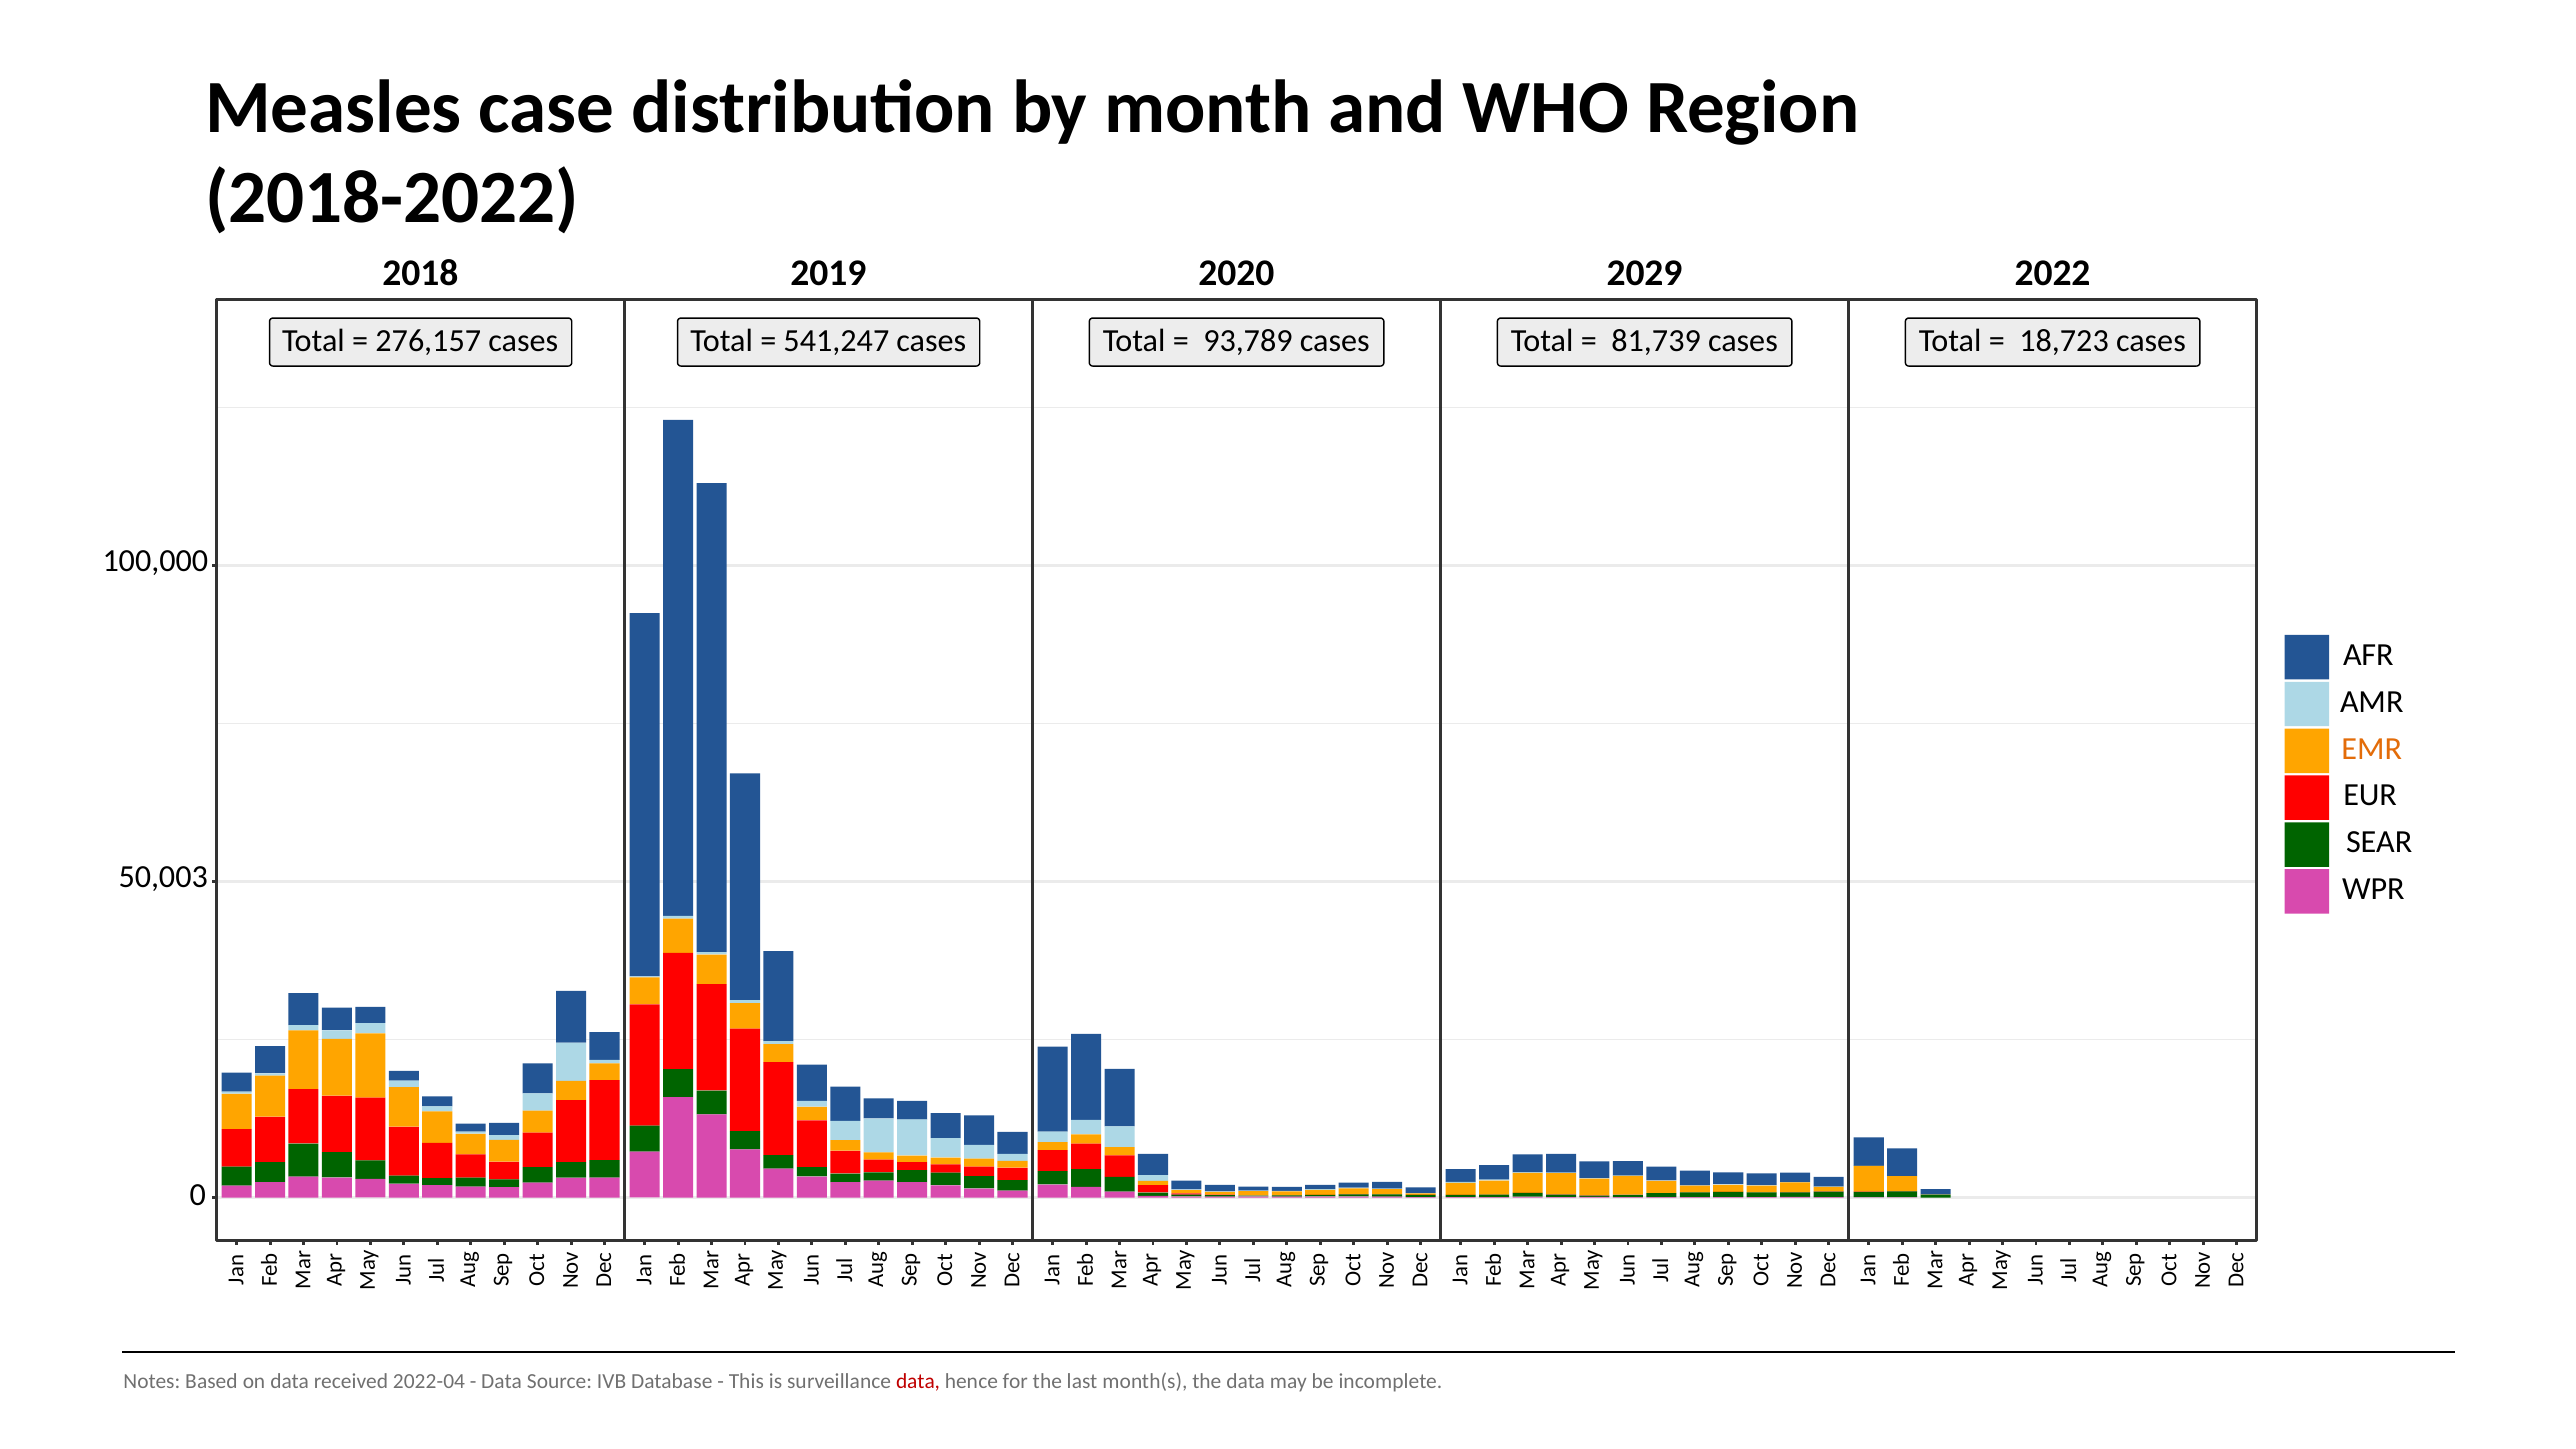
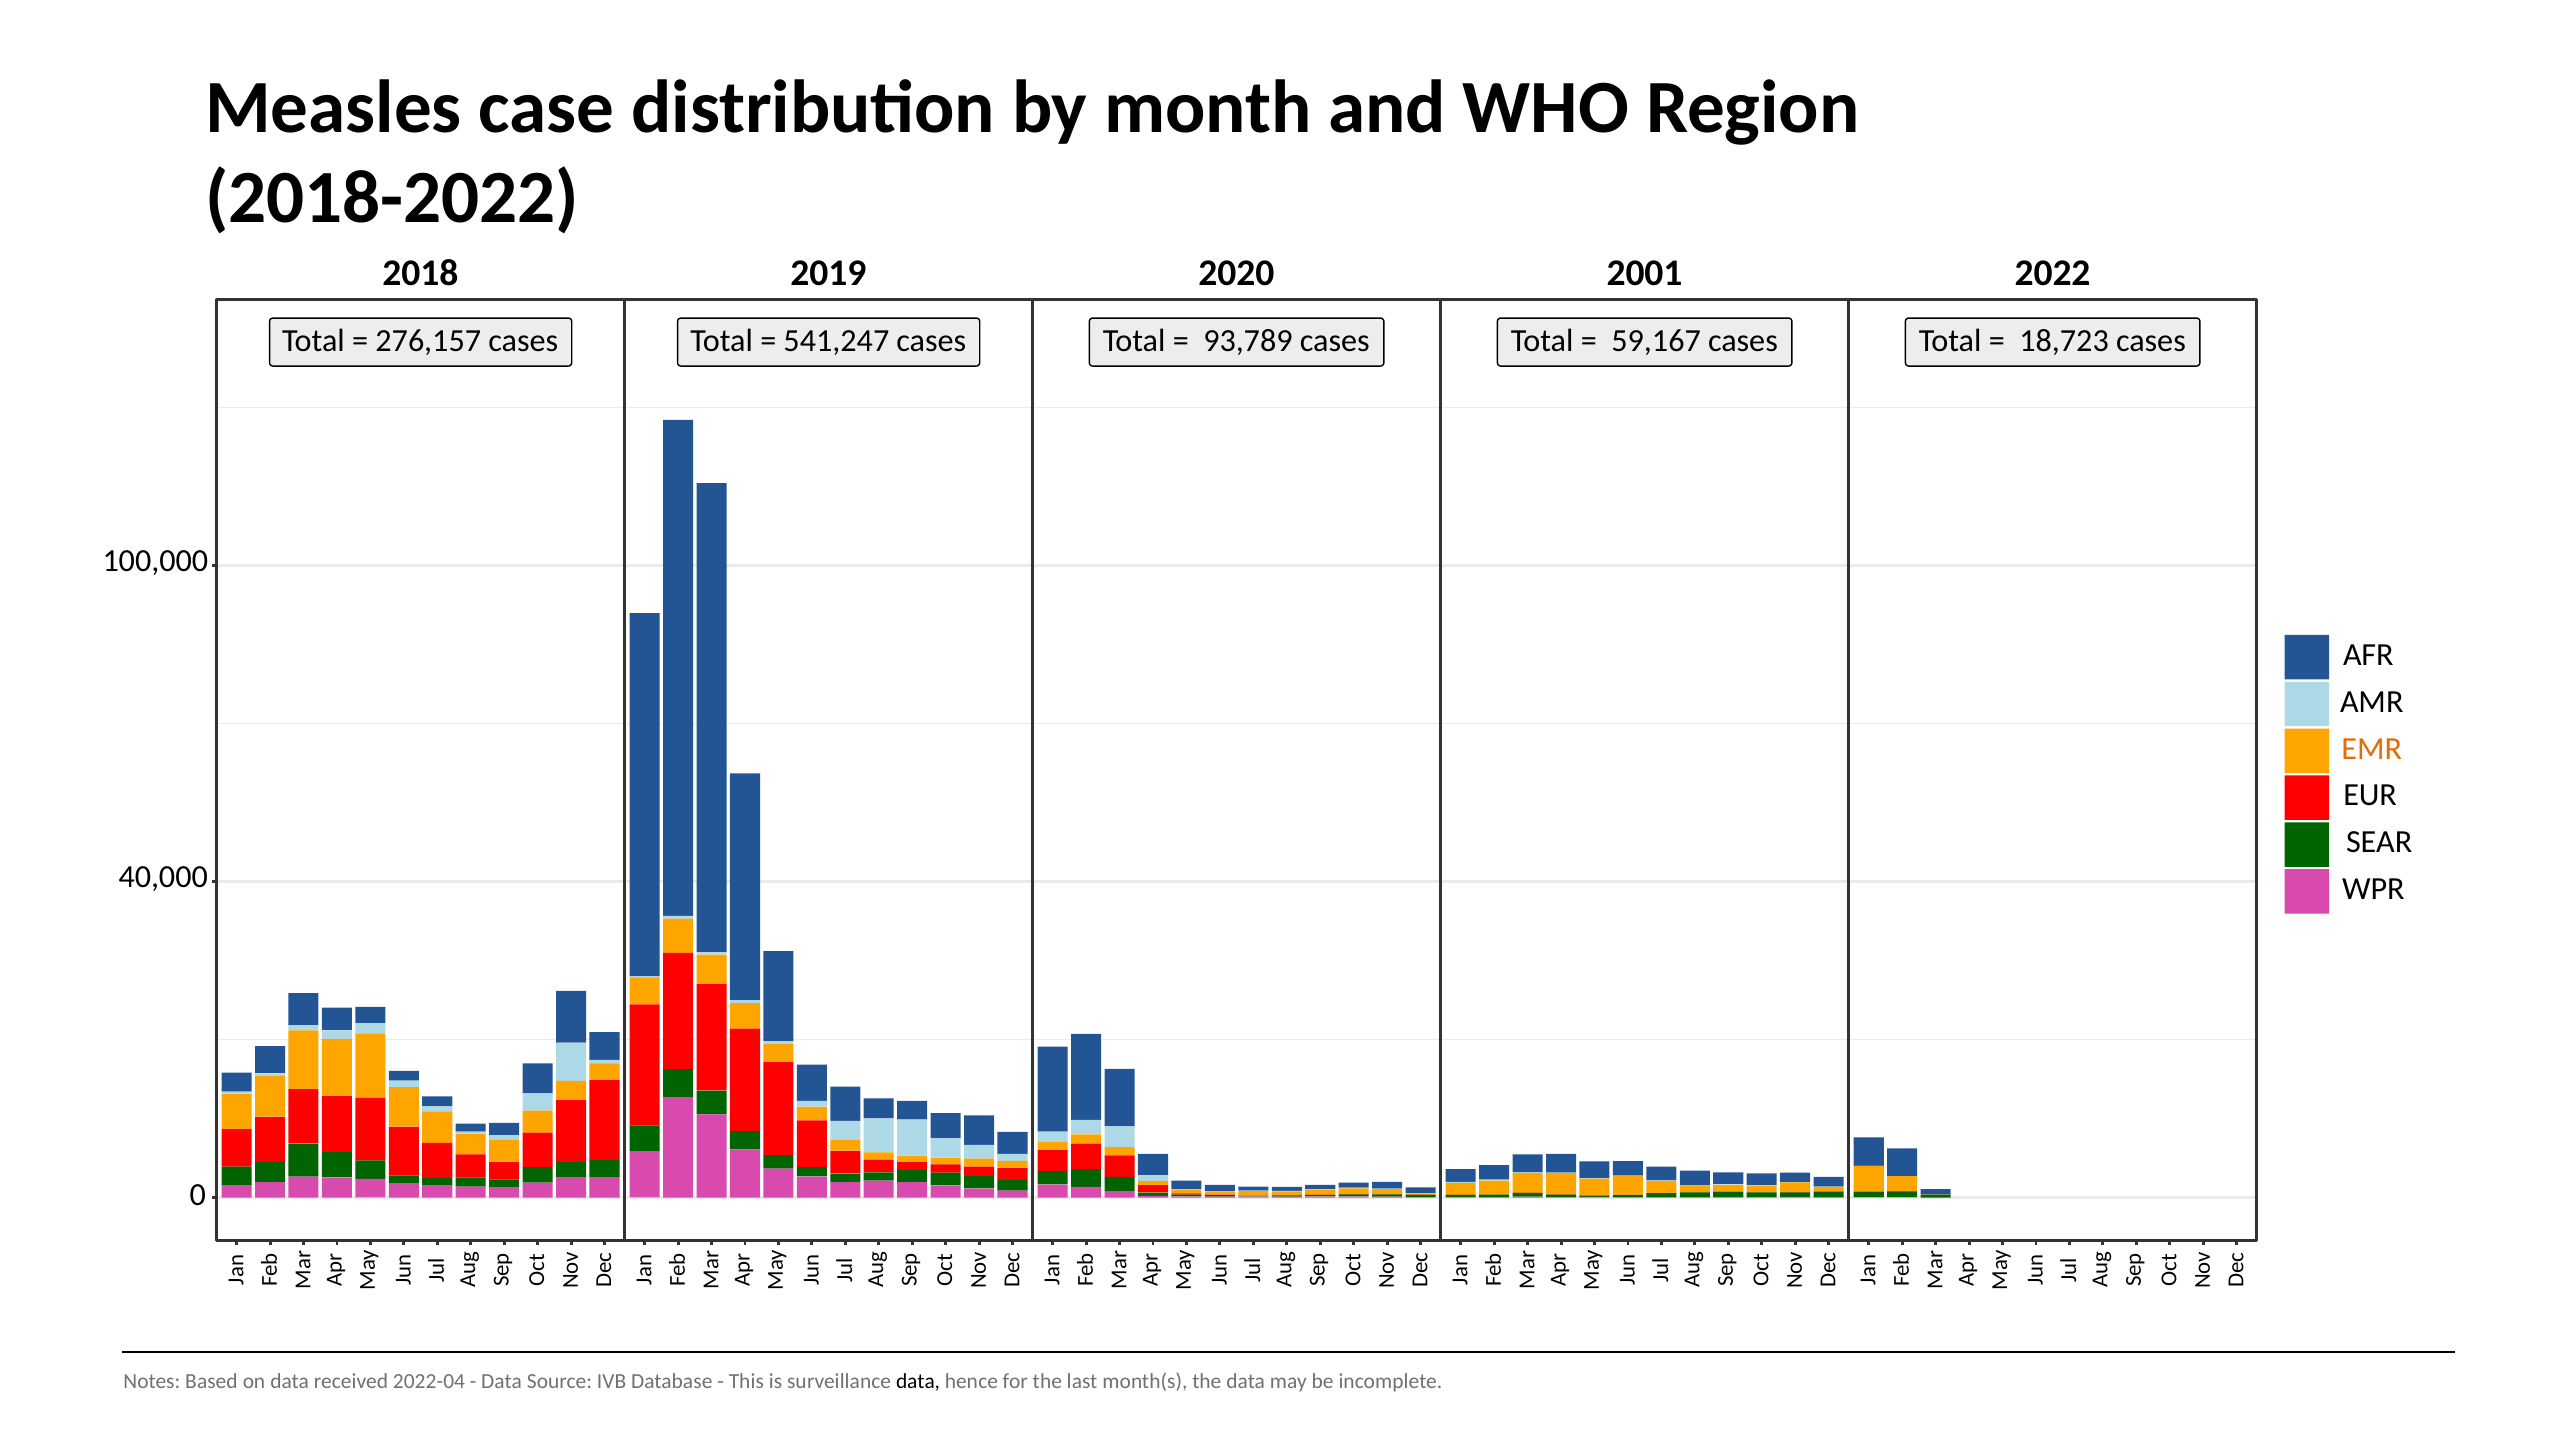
2029: 2029 -> 2001
81,739: 81,739 -> 59,167
50,003: 50,003 -> 40,000
data at (918, 1381) colour: red -> black
